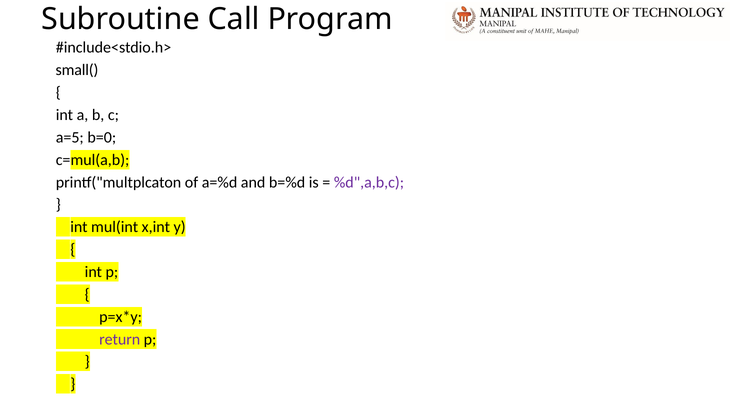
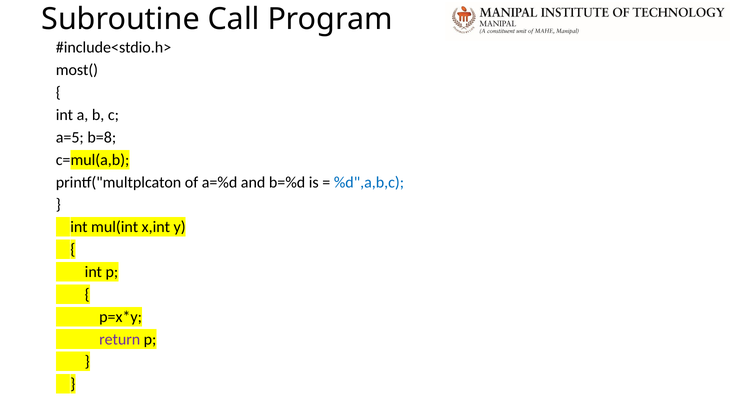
small(: small( -> most(
b=0: b=0 -> b=8
%d",a,b,c colour: purple -> blue
